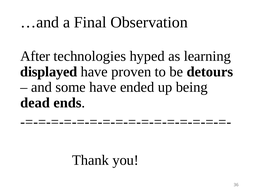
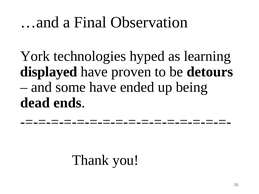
After: After -> York
